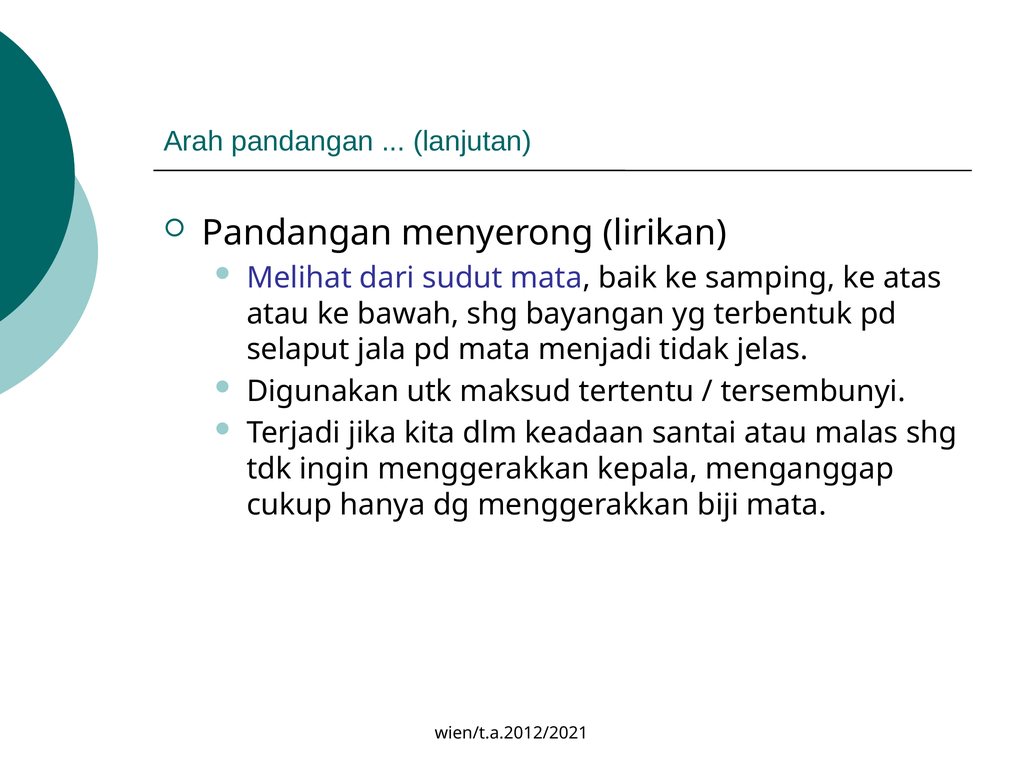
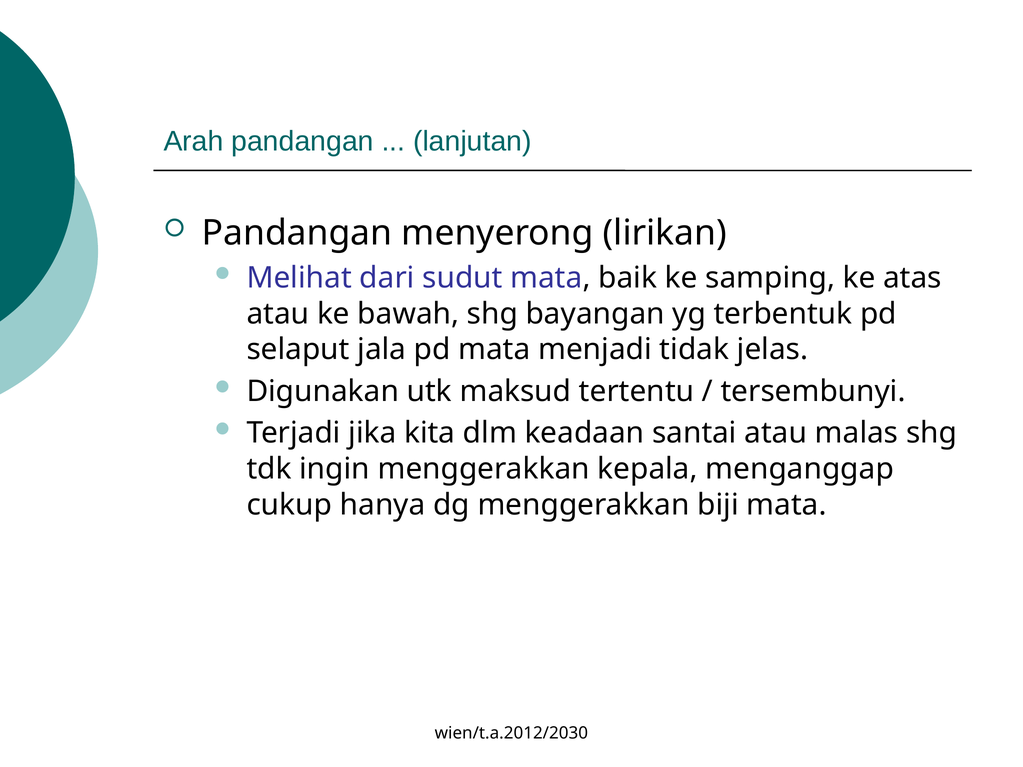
wien/t.a.2012/2021: wien/t.a.2012/2021 -> wien/t.a.2012/2030
